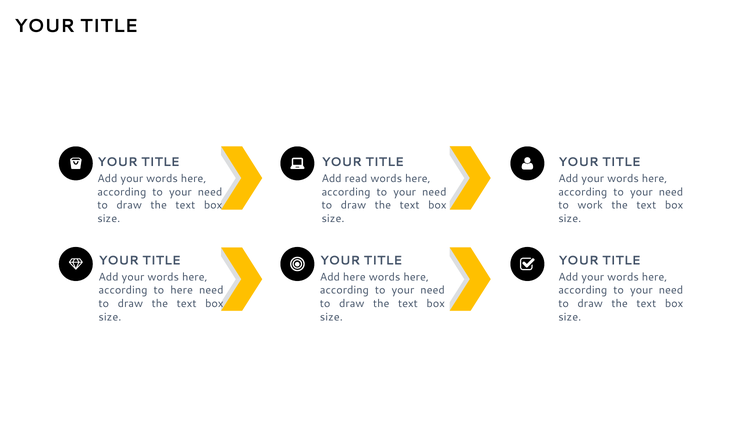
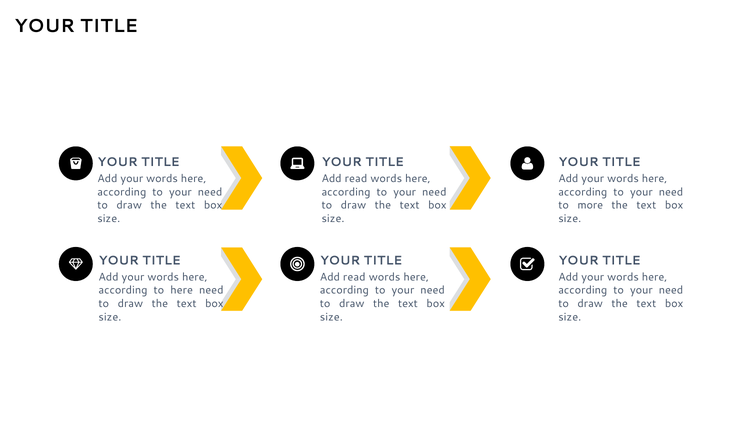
work: work -> more
here at (354, 277): here -> read
